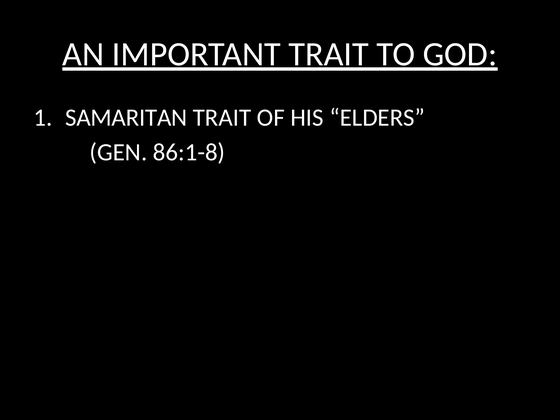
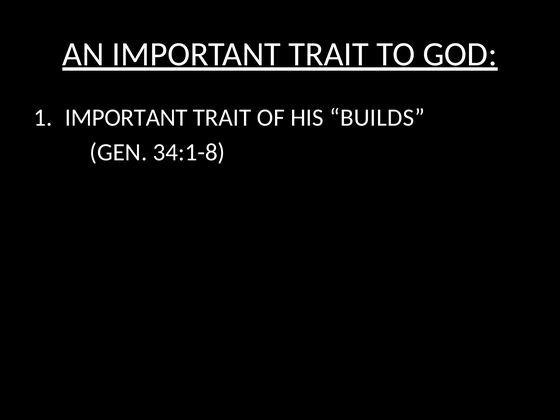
SAMARITAN at (126, 117): SAMARITAN -> IMPORTANT
ELDERS: ELDERS -> BUILDS
86:1-8: 86:1-8 -> 34:1-8
